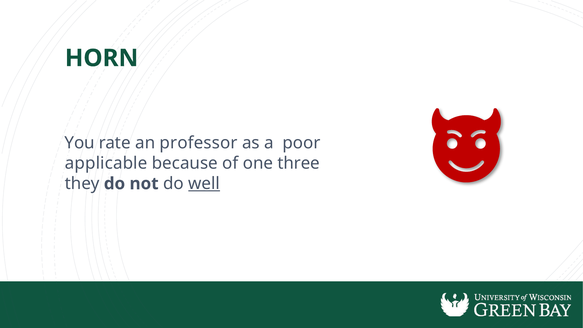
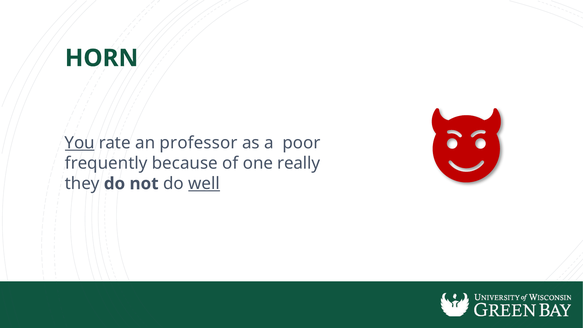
You underline: none -> present
applicable: applicable -> frequently
three: three -> really
